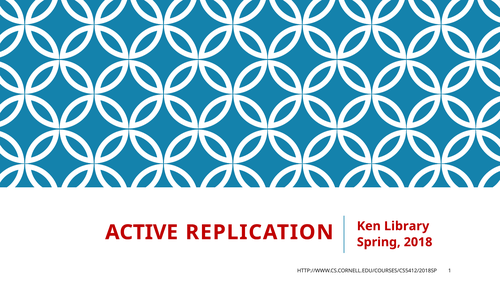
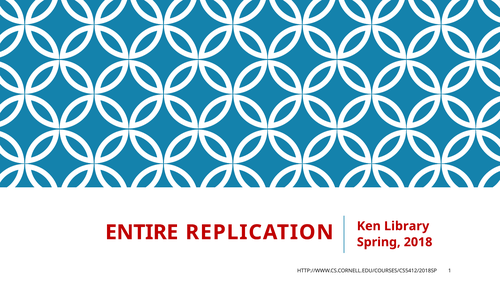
ACTIVE: ACTIVE -> ENTIRE
